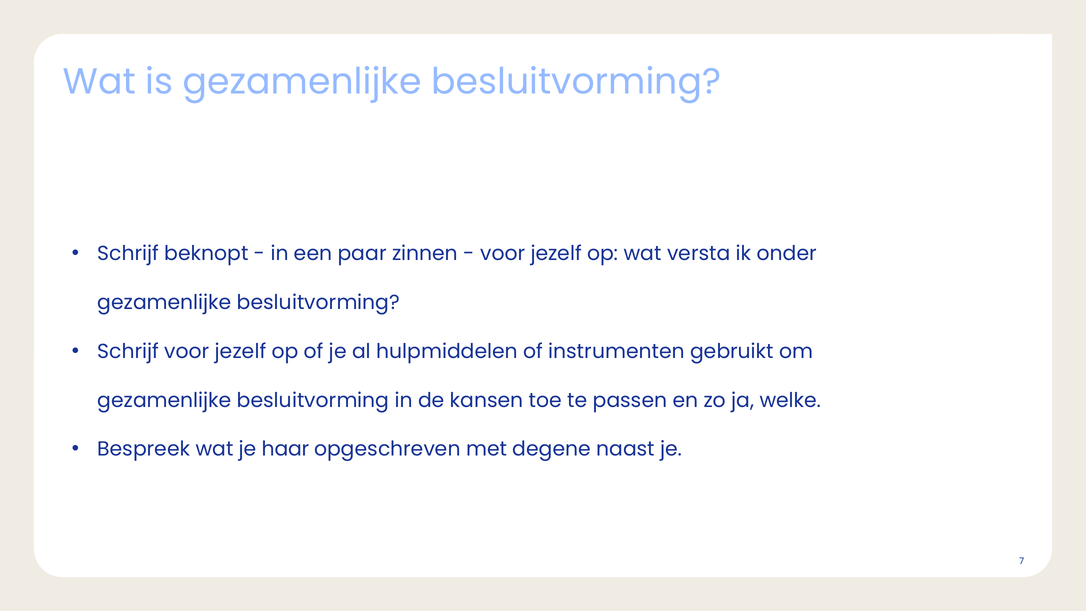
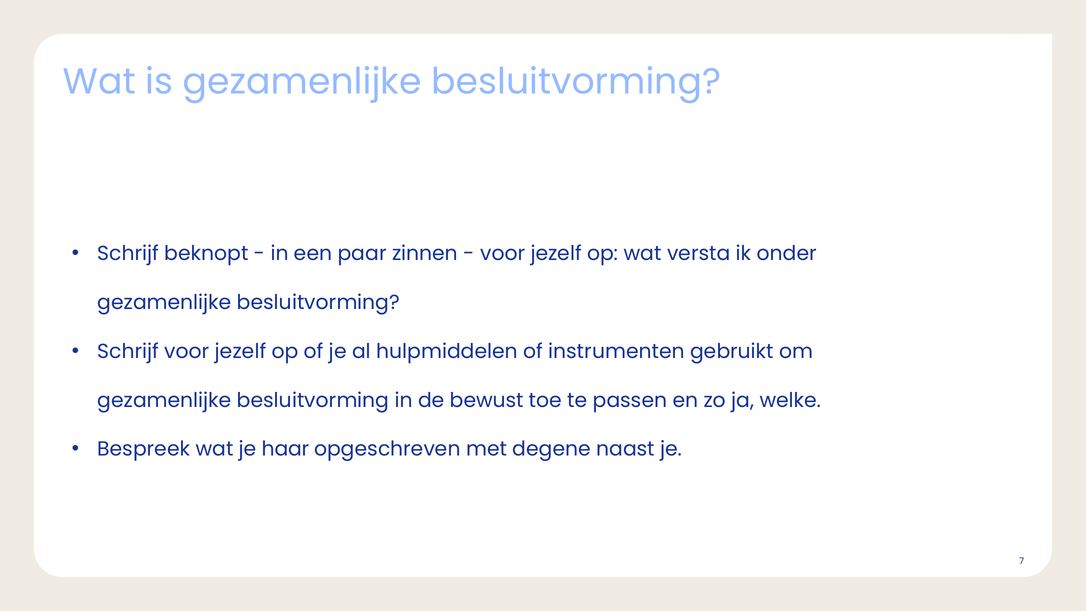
kansen: kansen -> bewust
